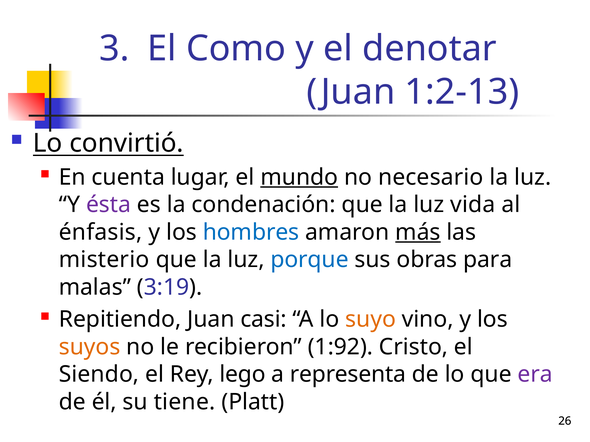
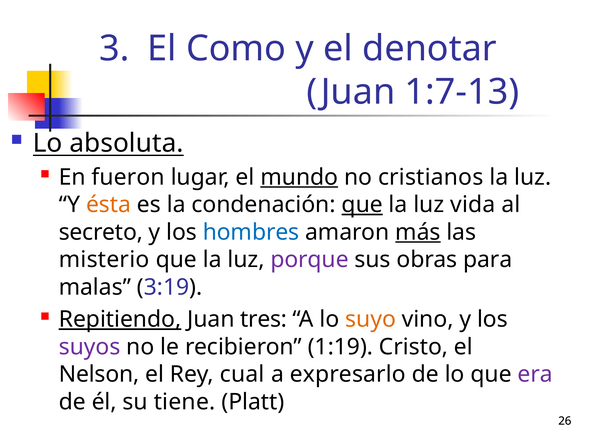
1:2-13: 1:2-13 -> 1:7-13
convirtió: convirtió -> absoluta
cuenta: cuenta -> fueron
necesario: necesario -> cristianos
ésta colour: purple -> orange
que at (362, 205) underline: none -> present
énfasis: énfasis -> secreto
porque colour: blue -> purple
Repitiendo underline: none -> present
casi: casi -> tres
suyos colour: orange -> purple
1:92: 1:92 -> 1:19
Siendo: Siendo -> Nelson
lego: lego -> cual
representa: representa -> expresarlo
